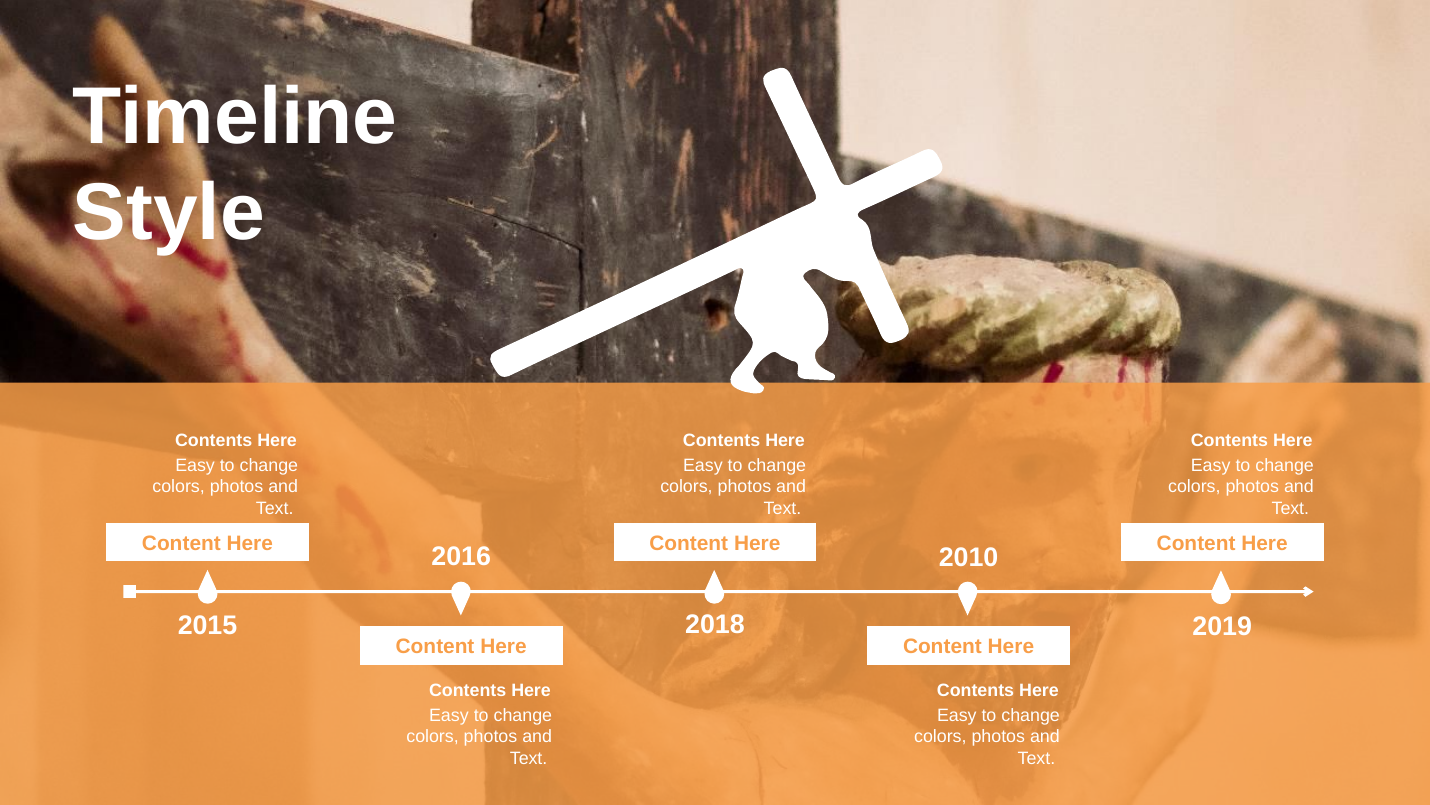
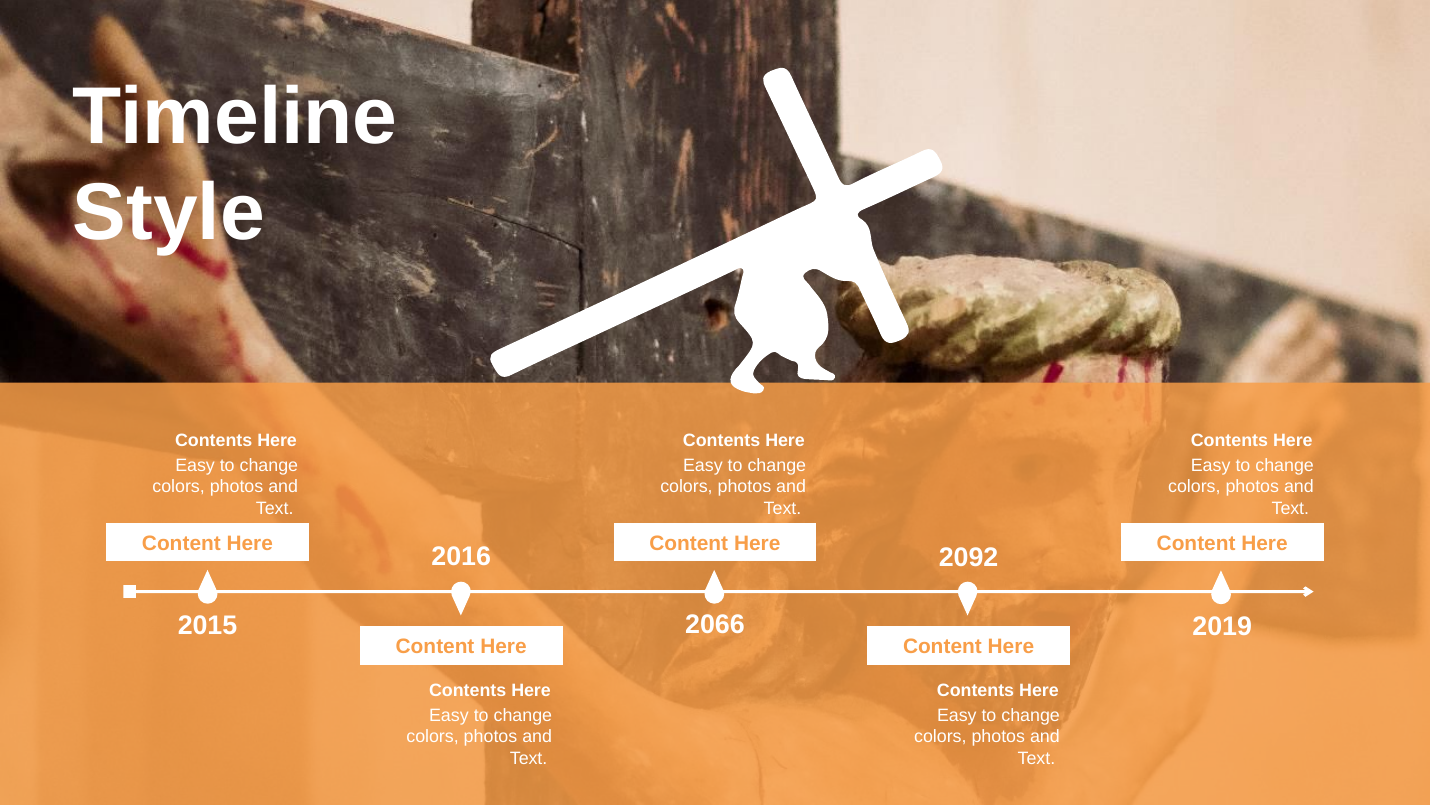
2010: 2010 -> 2092
2018: 2018 -> 2066
